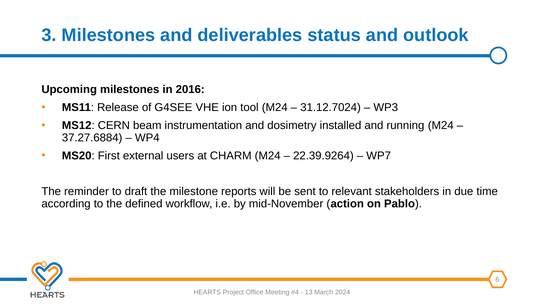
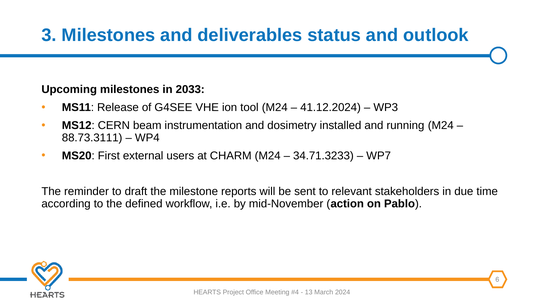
2016: 2016 -> 2033
31.12.7024: 31.12.7024 -> 41.12.2024
37.27.6884: 37.27.6884 -> 88.73.3111
22.39.9264: 22.39.9264 -> 34.71.3233
